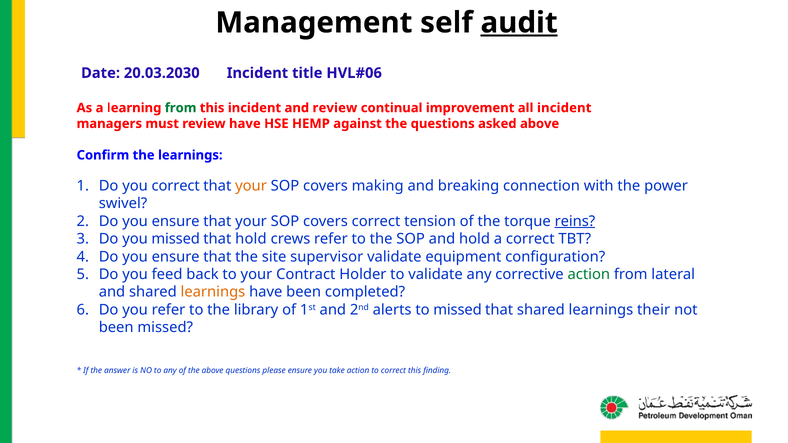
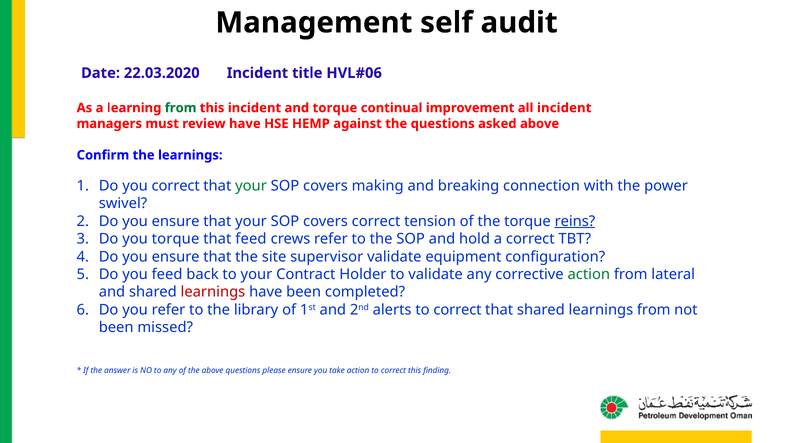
audit underline: present -> none
20.03.2030: 20.03.2030 -> 22.03.2020
and review: review -> torque
your at (251, 186) colour: orange -> green
you missed: missed -> torque
that hold: hold -> feed
learnings at (213, 292) colour: orange -> red
alerts to missed: missed -> correct
learnings their: their -> from
